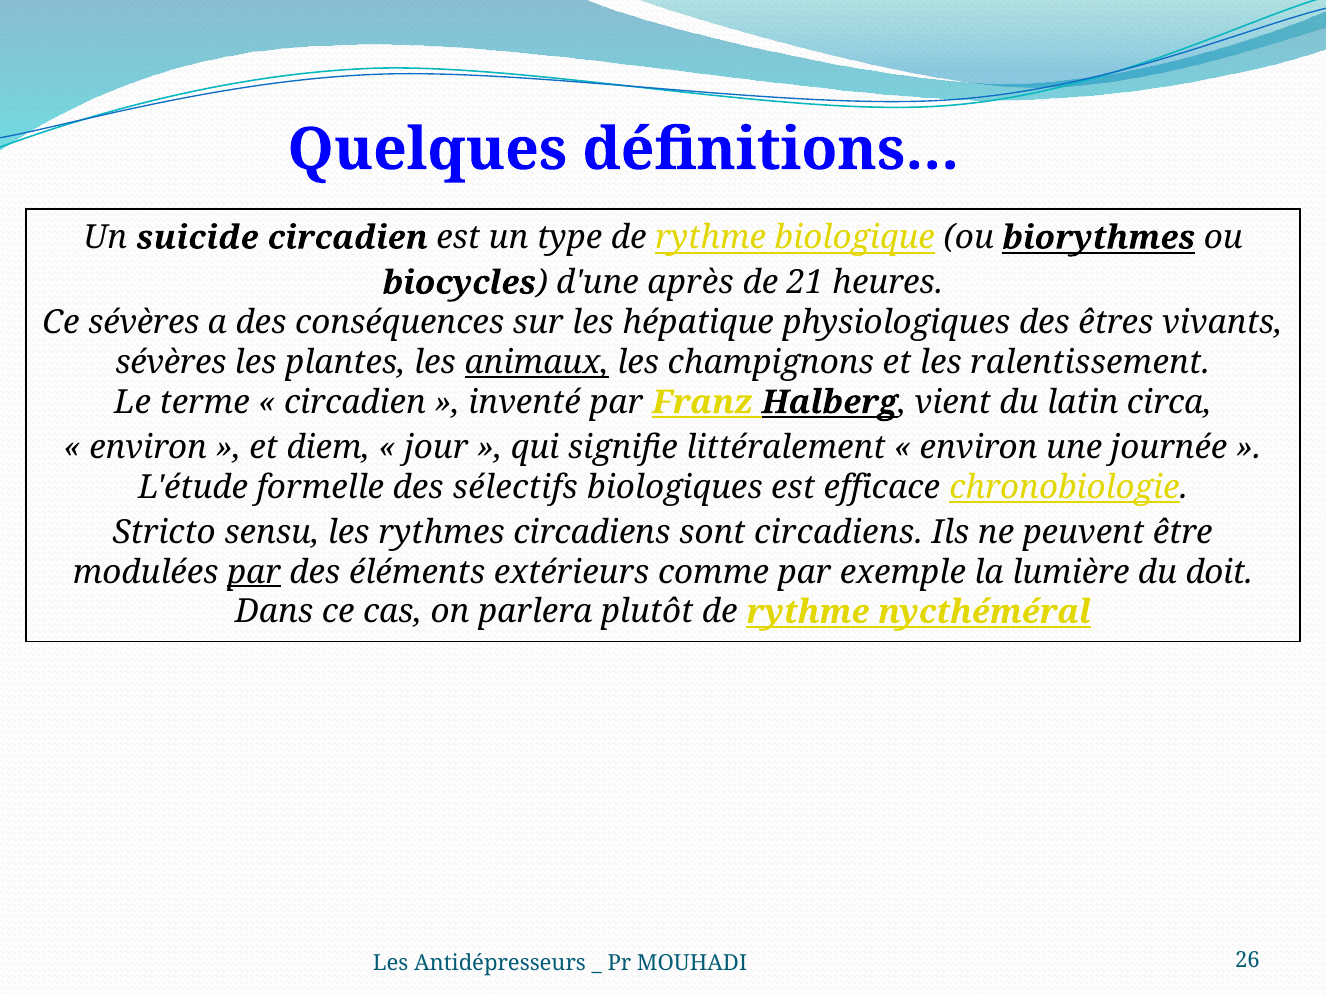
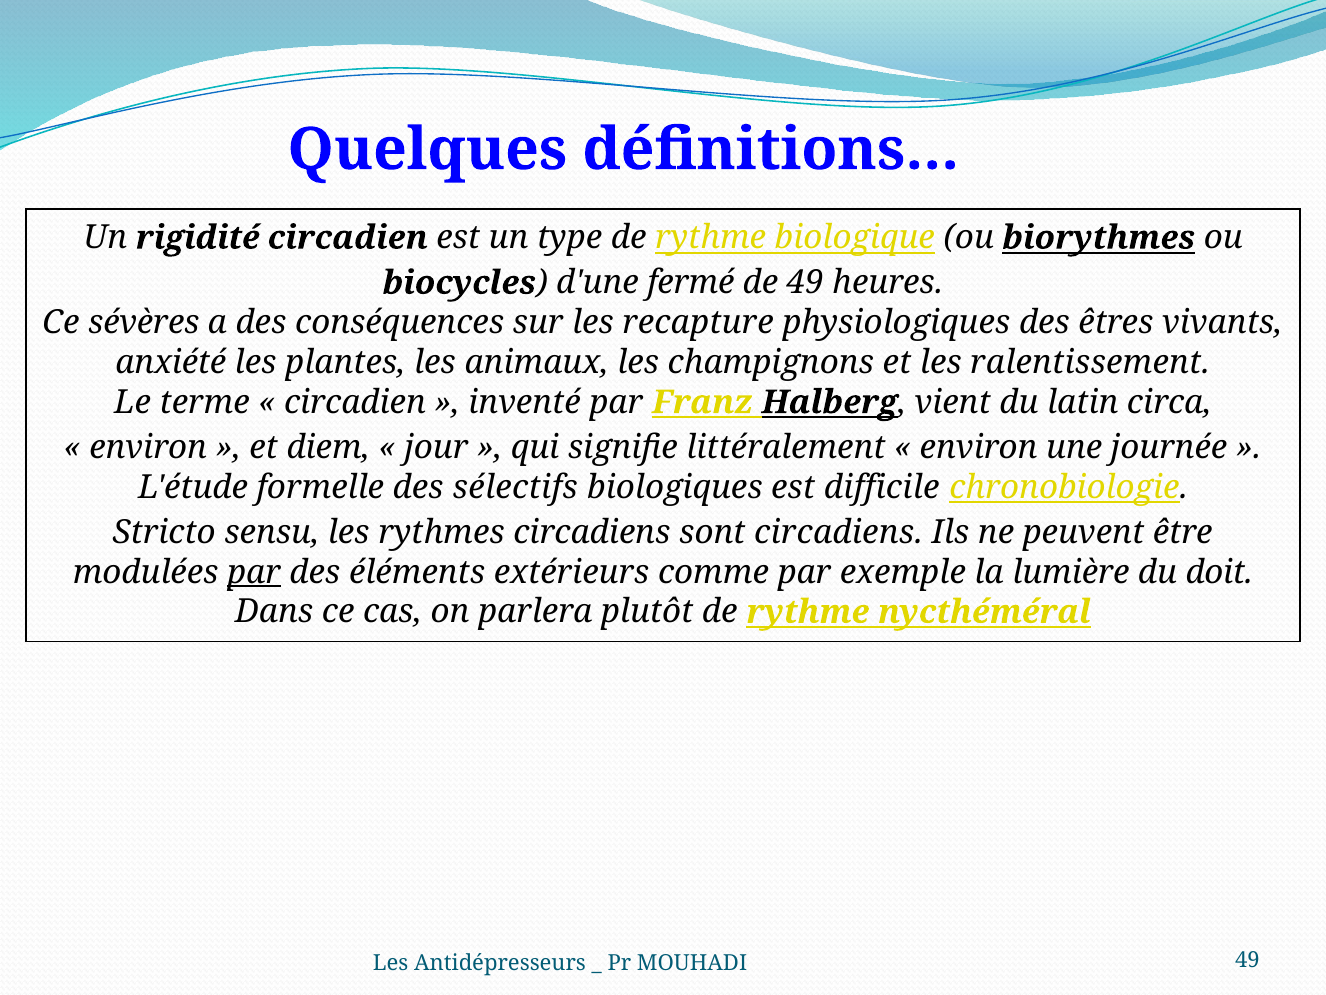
suicide: suicide -> rigidité
après: après -> fermé
de 21: 21 -> 49
hépatique: hépatique -> recapture
sévères at (171, 362): sévères -> anxiété
animaux underline: present -> none
efficace: efficace -> difficile
MOUHADI 26: 26 -> 49
